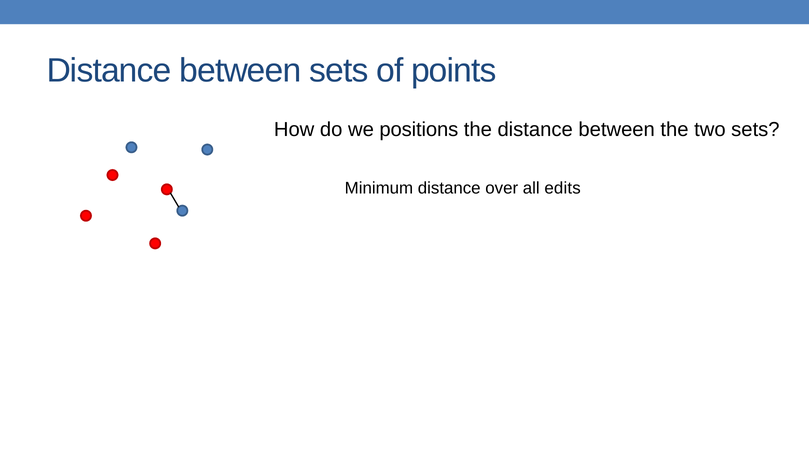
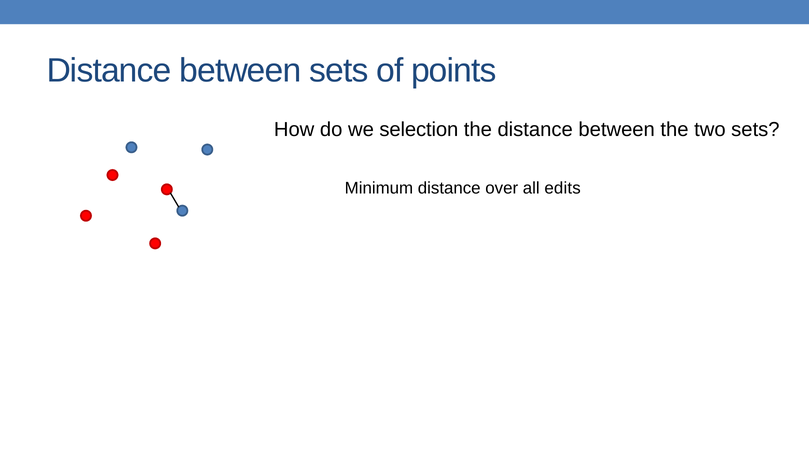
positions: positions -> selection
